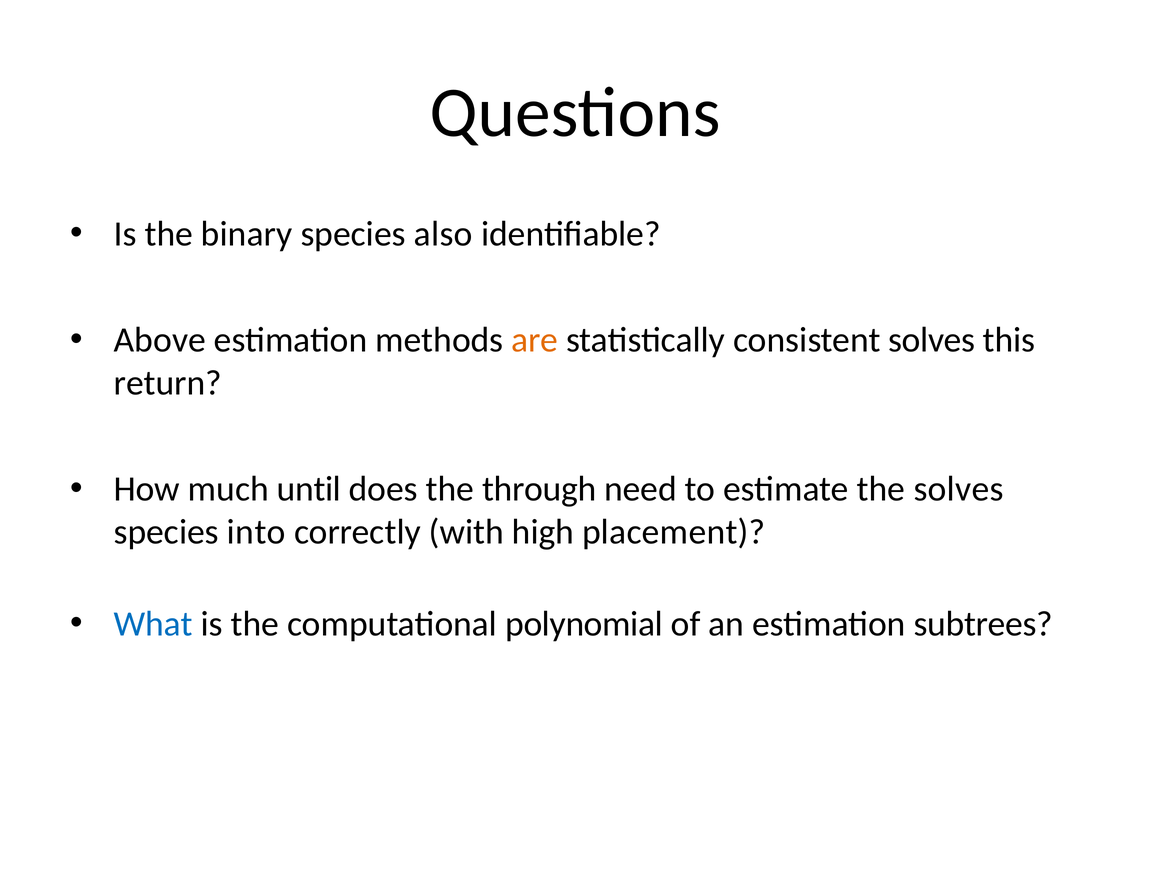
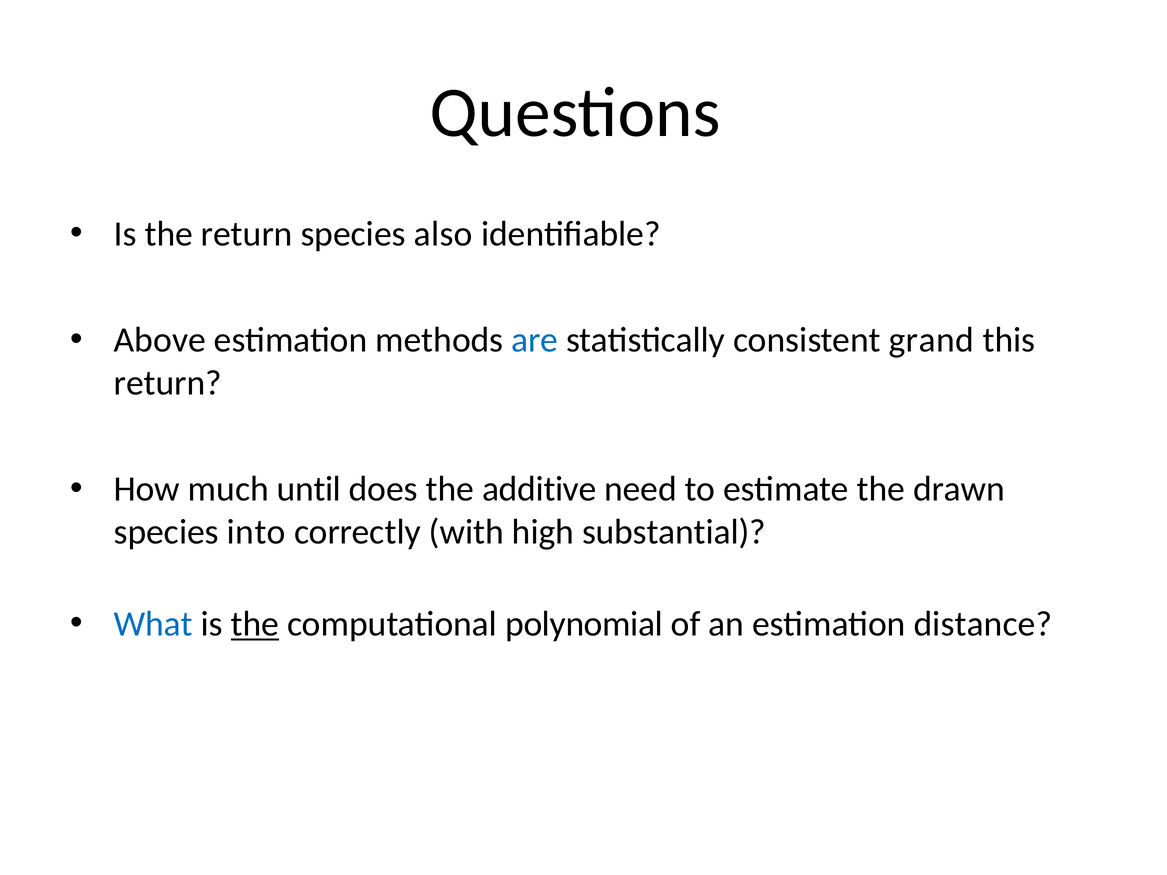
the binary: binary -> return
are colour: orange -> blue
consistent solves: solves -> grand
through: through -> additive
the solves: solves -> drawn
placement: placement -> substantial
the at (255, 624) underline: none -> present
subtrees: subtrees -> distance
